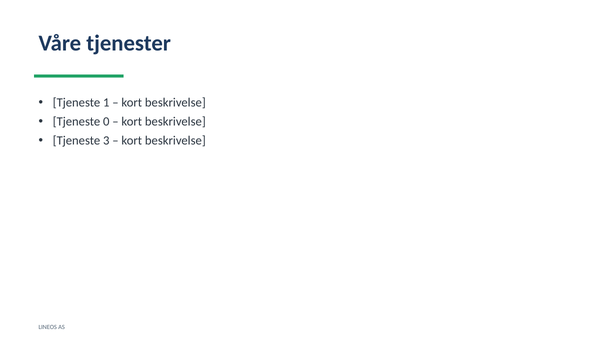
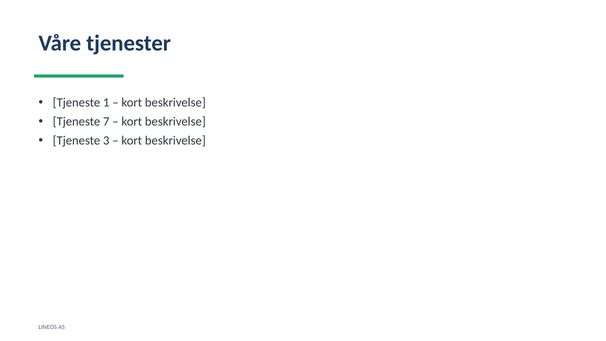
0: 0 -> 7
